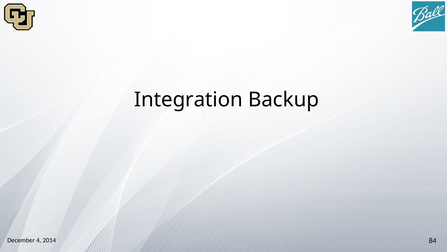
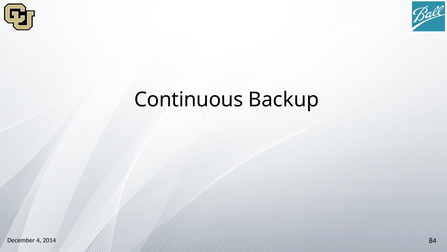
Integration: Integration -> Continuous
